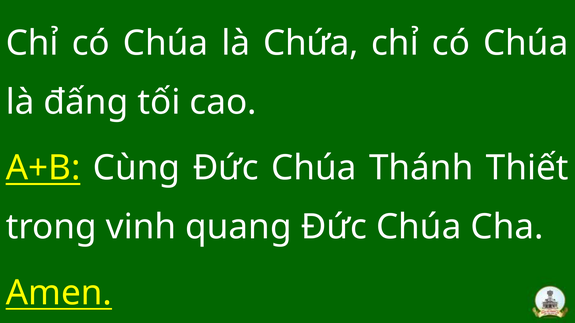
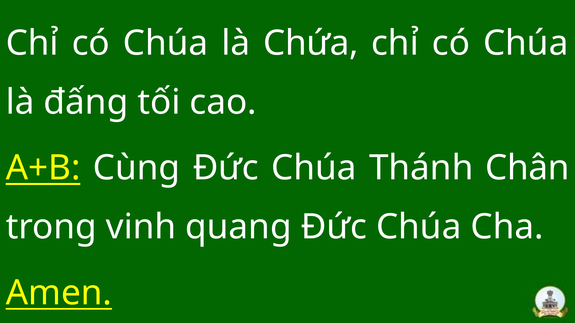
Thiết: Thiết -> Chân
